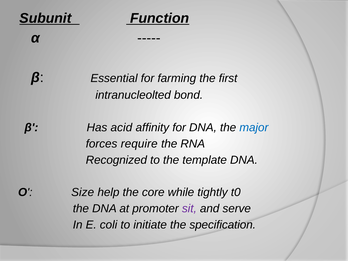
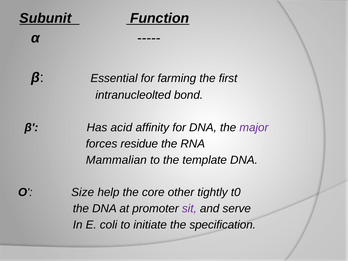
major colour: blue -> purple
require: require -> residue
Recognized: Recognized -> Mammalian
while: while -> other
